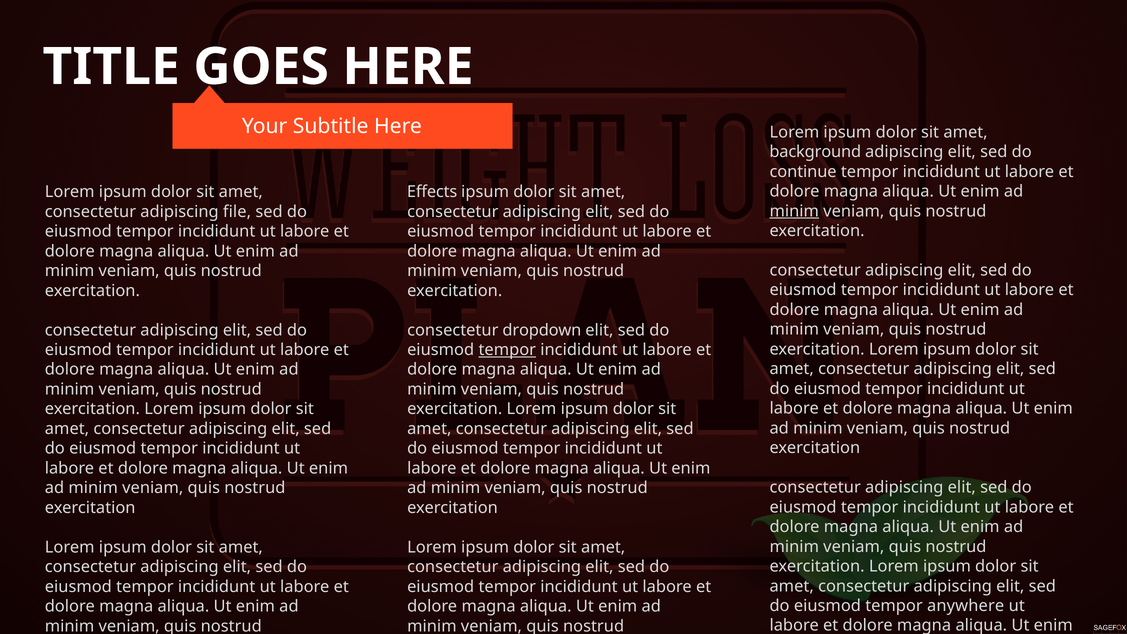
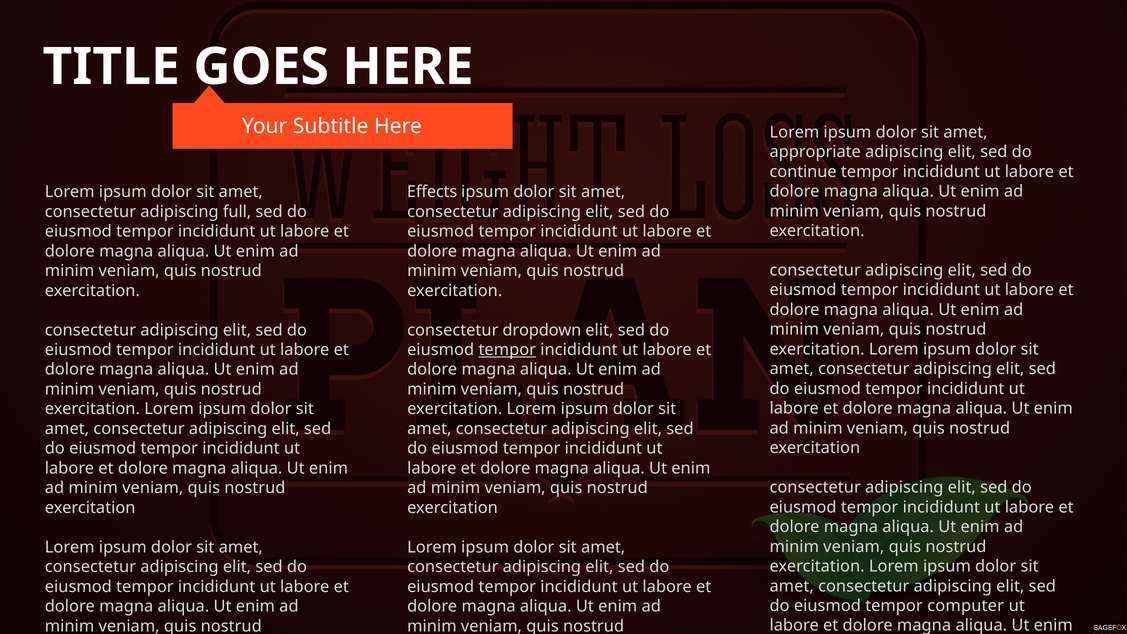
background: background -> appropriate
minim at (794, 211) underline: present -> none
file: file -> full
anywhere: anywhere -> computer
